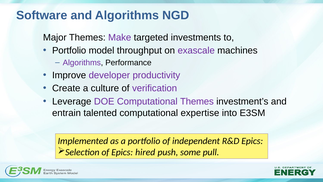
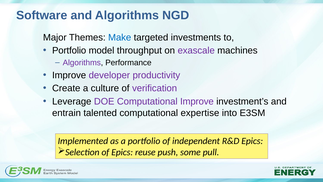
Make colour: purple -> blue
Computational Themes: Themes -> Improve
hired: hired -> reuse
